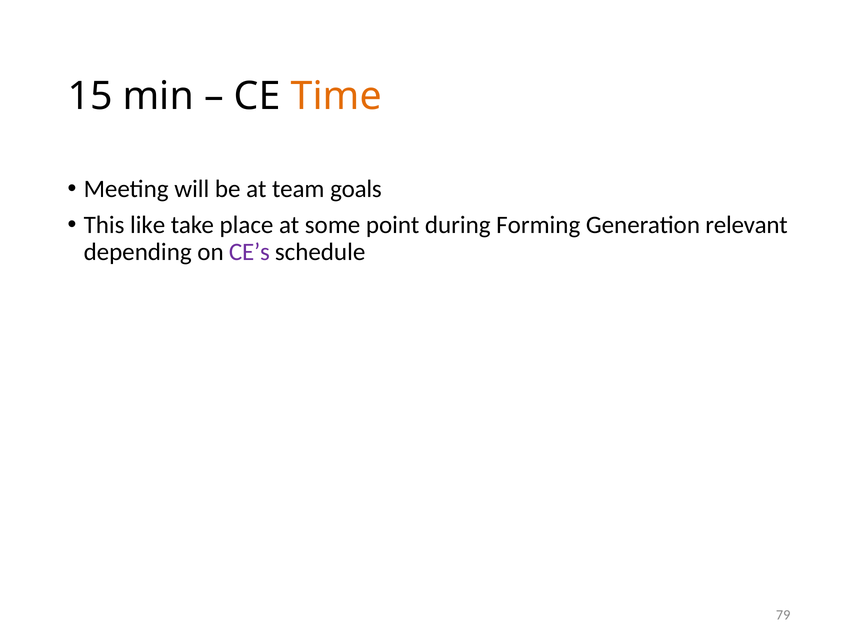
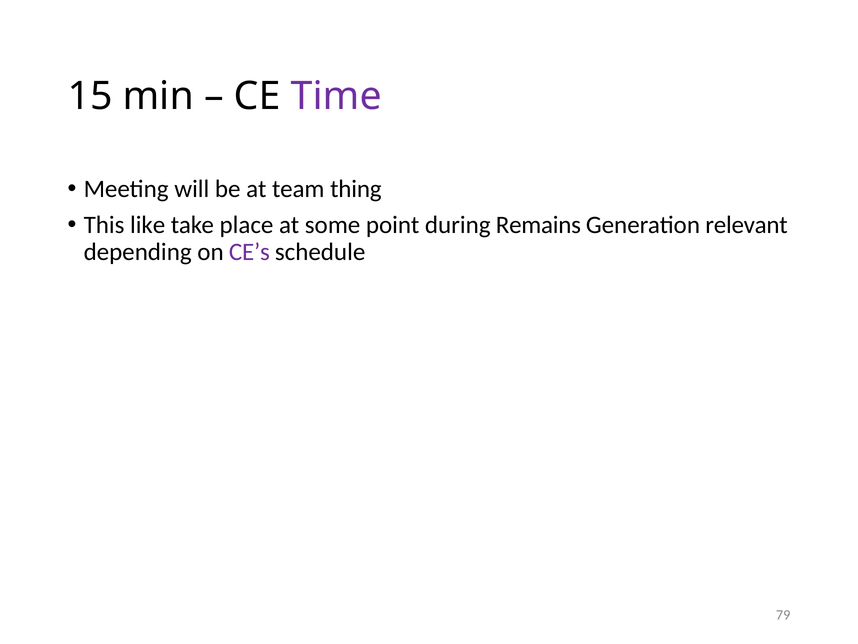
Time colour: orange -> purple
goals: goals -> thing
Forming: Forming -> Remains
